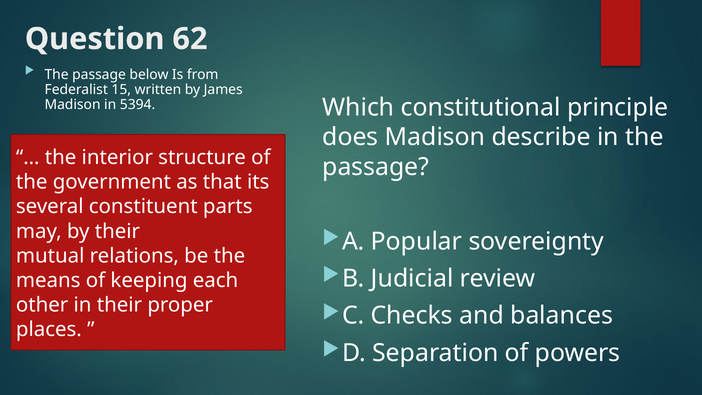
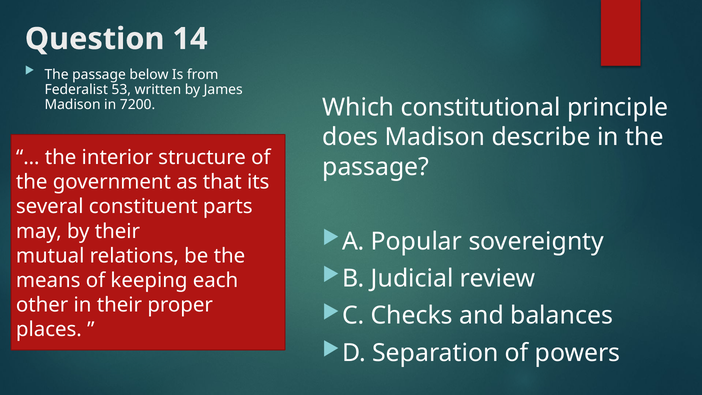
62: 62 -> 14
15: 15 -> 53
5394: 5394 -> 7200
